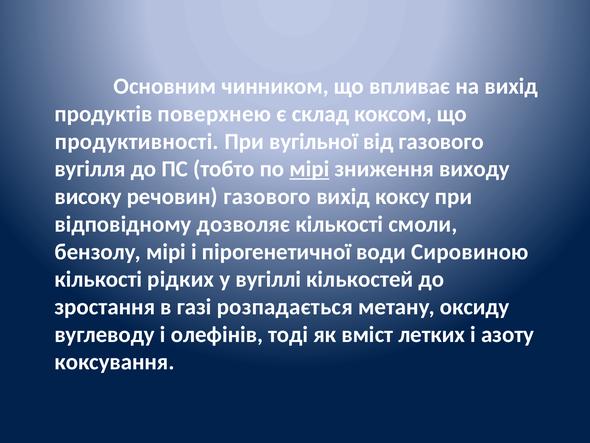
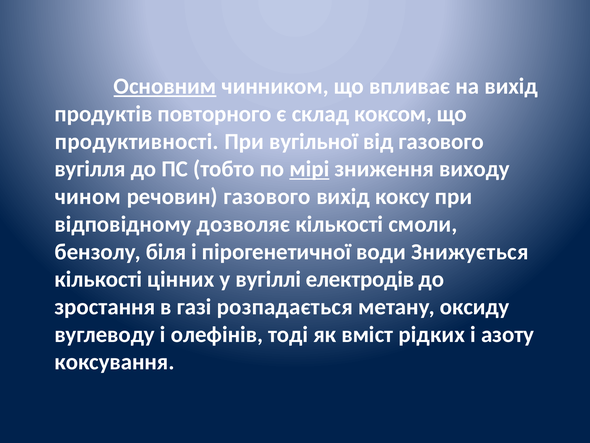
Основним underline: none -> present
поверхнею: поверхнею -> повторного
високу: високу -> чином
бензолу мірі: мірі -> біля
Сировиною: Сировиною -> Знижується
рідких: рідких -> цінних
кількостей: кількостей -> електродiв
летких: летких -> рідких
